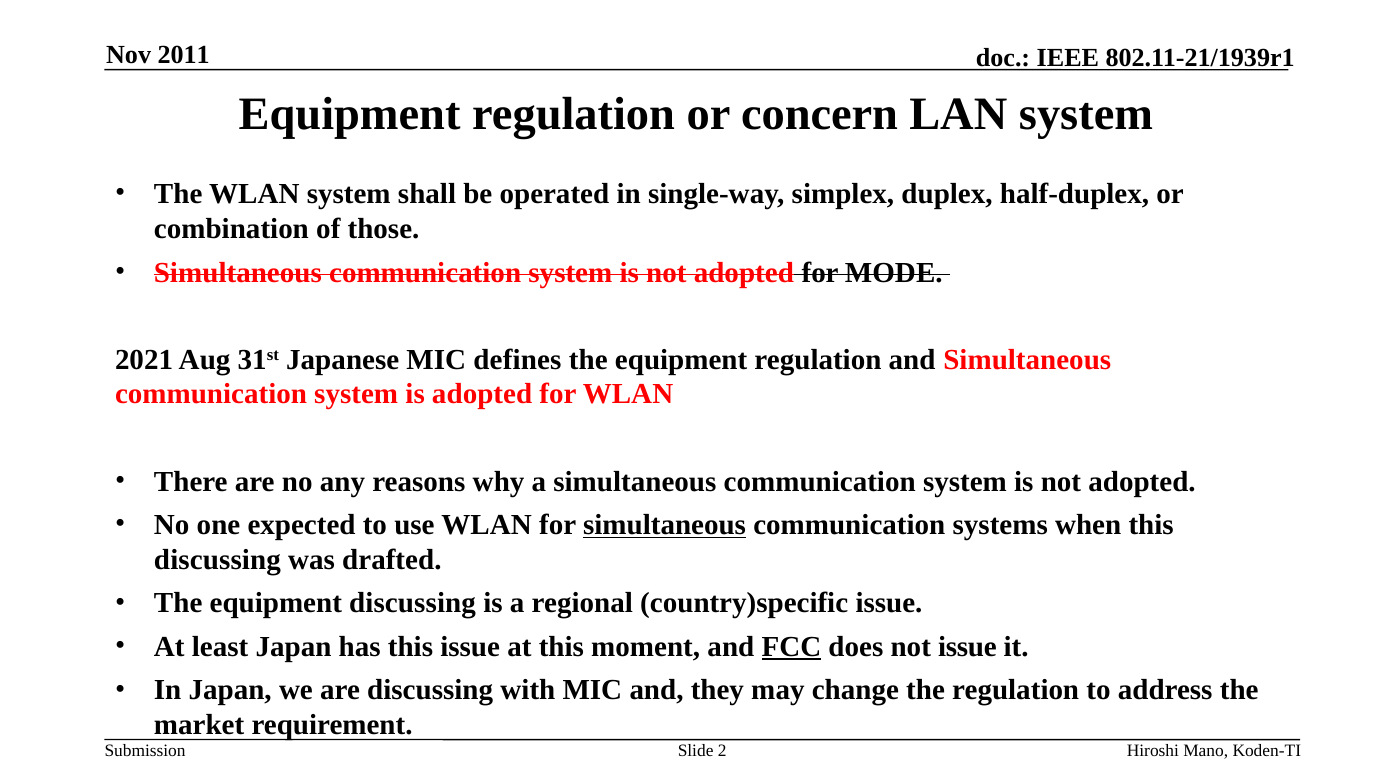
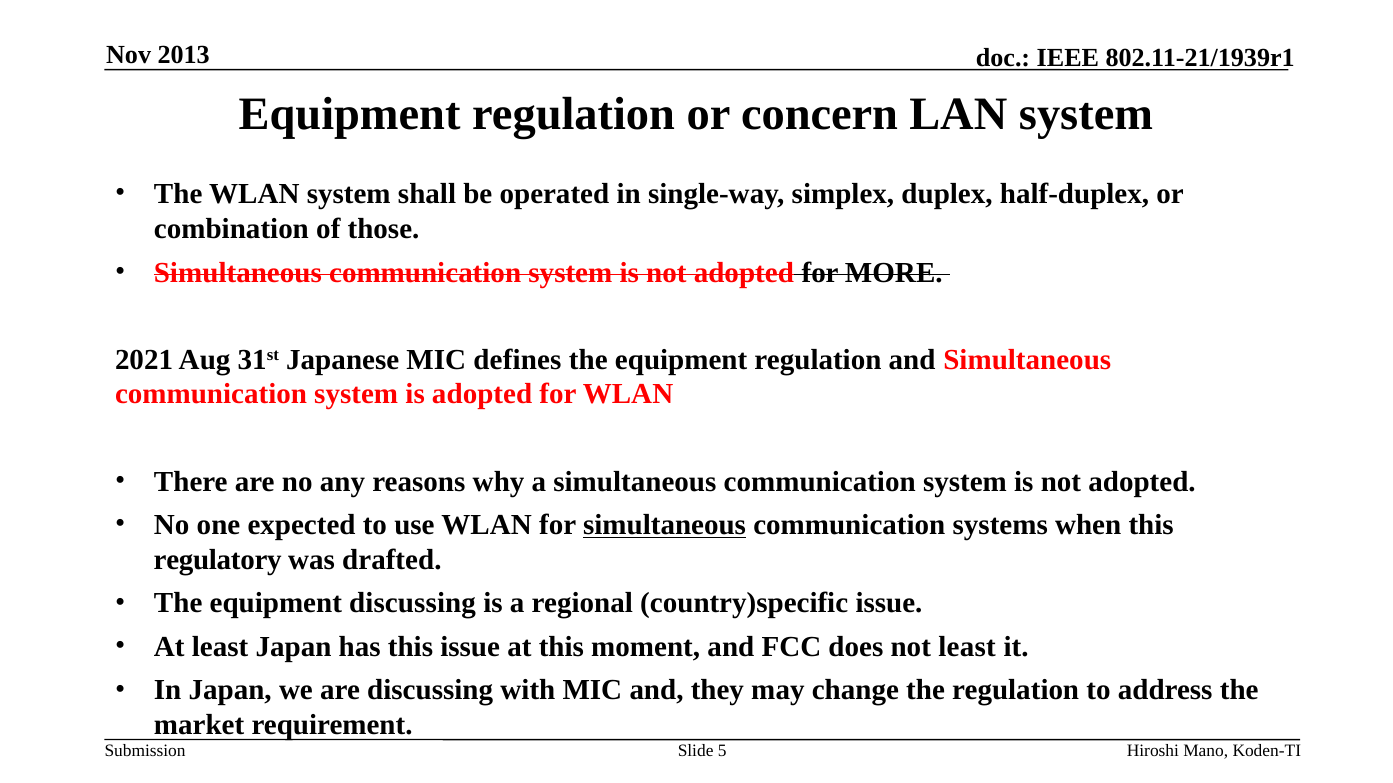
2011: 2011 -> 2013
MODE: MODE -> MORE
discussing at (217, 560): discussing -> regulatory
FCC underline: present -> none
not issue: issue -> least
2: 2 -> 5
